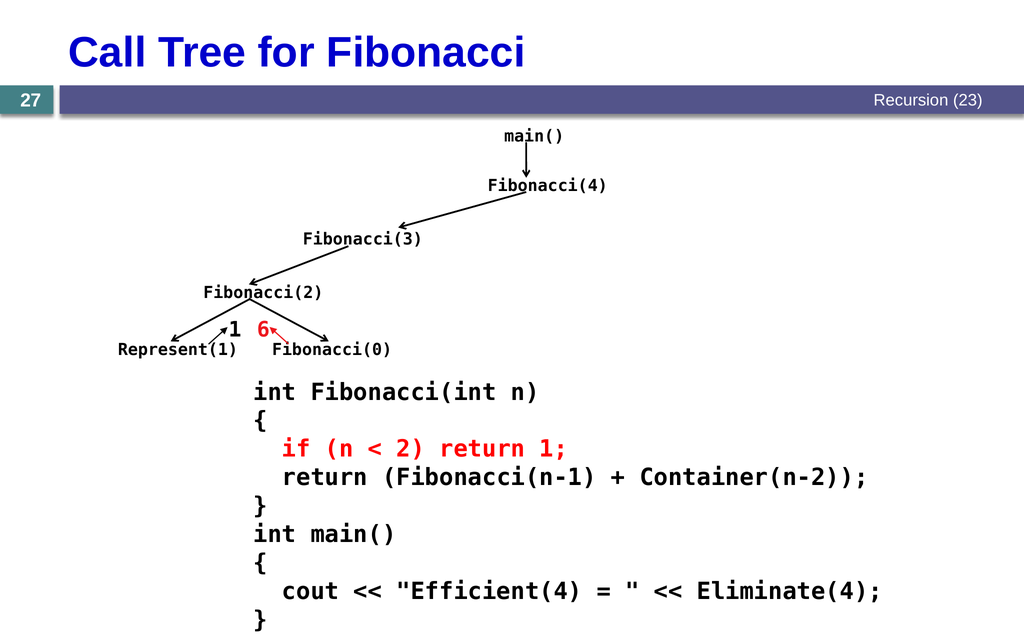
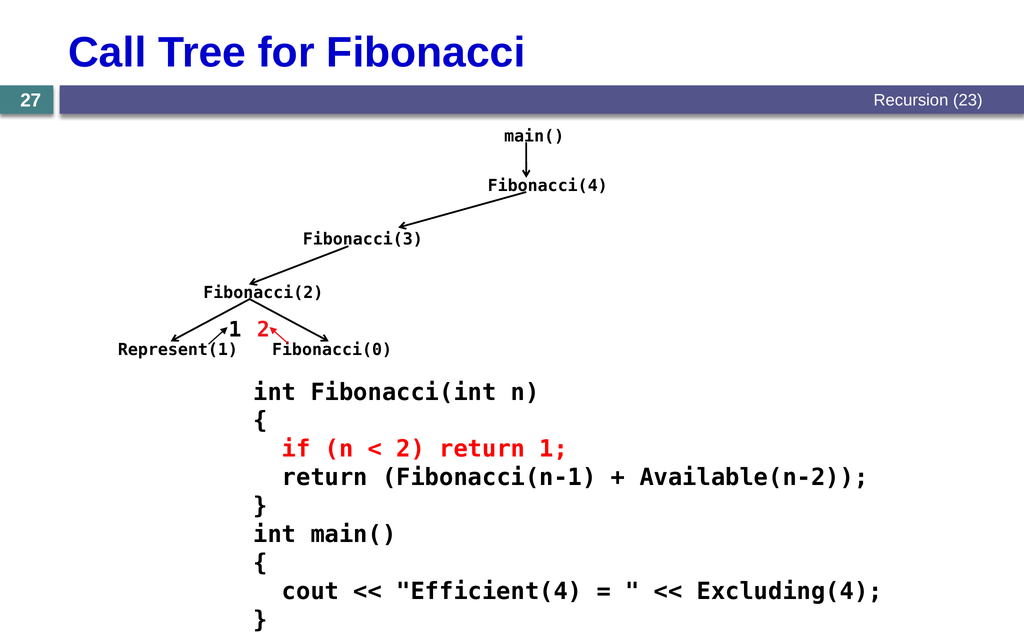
1 6: 6 -> 2
Container(n-2: Container(n-2 -> Available(n-2
Eliminate(4: Eliminate(4 -> Excluding(4
